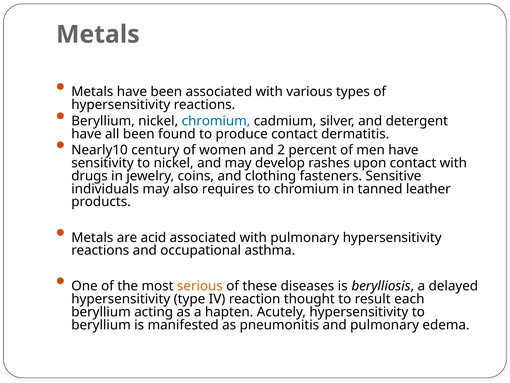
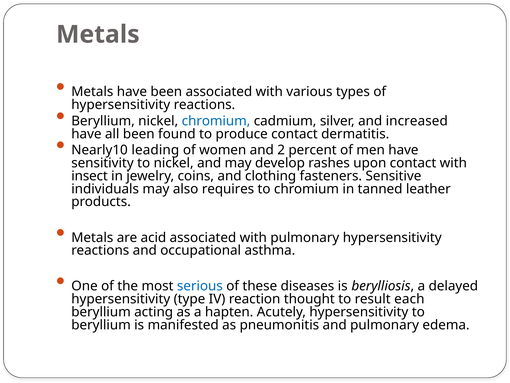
detergent: detergent -> increased
century: century -> leading
drugs: drugs -> insect
serious colour: orange -> blue
